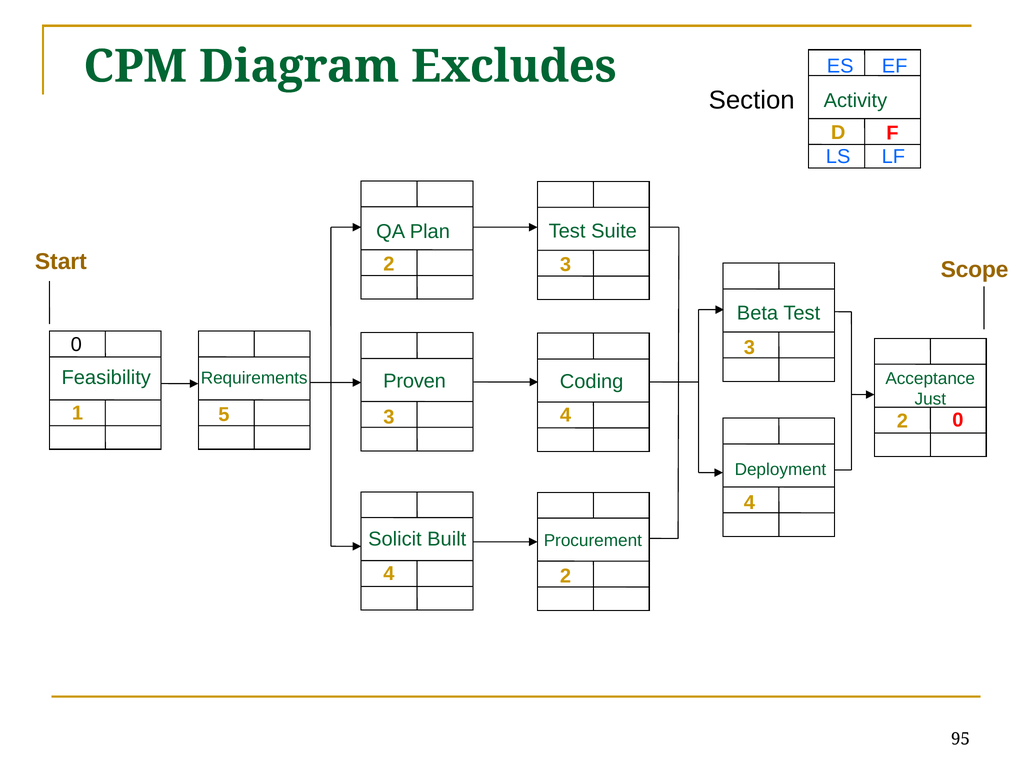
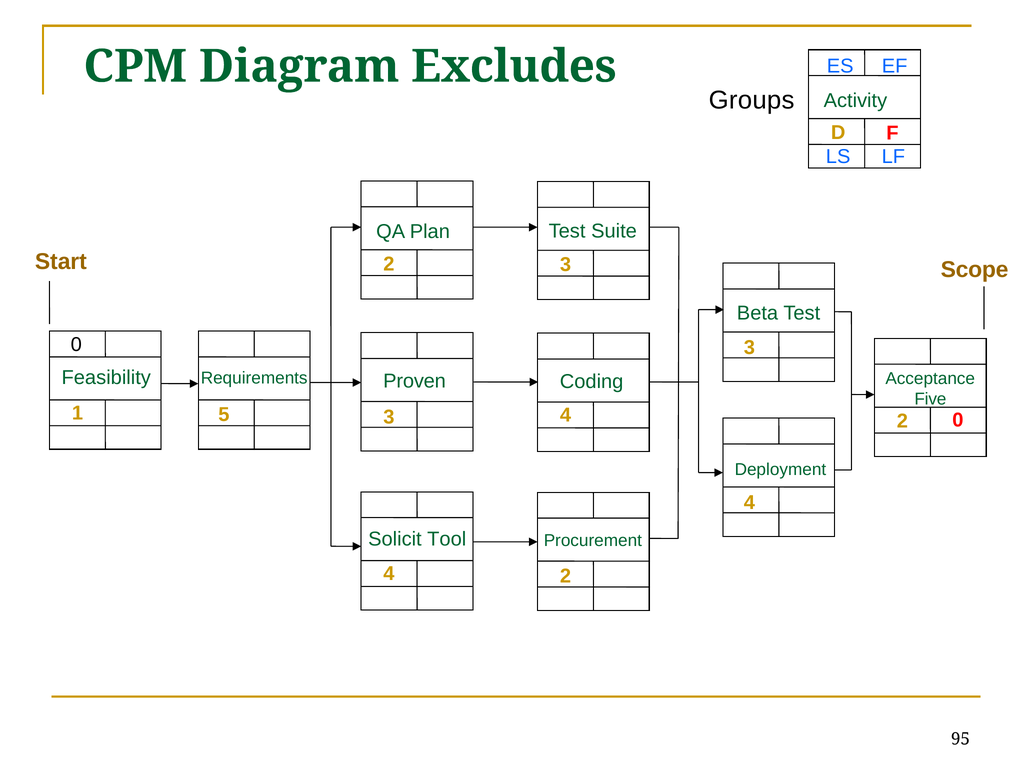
Section: Section -> Groups
Just: Just -> Five
Built: Built -> Tool
